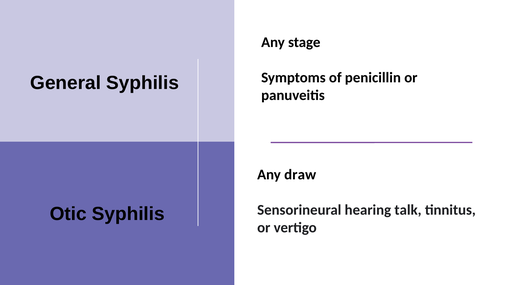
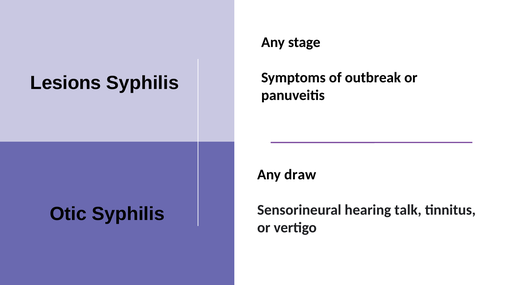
penicillin: penicillin -> outbreak
General: General -> Lesions
